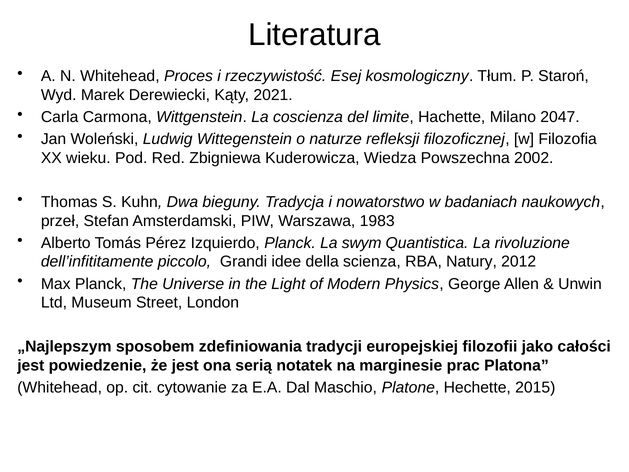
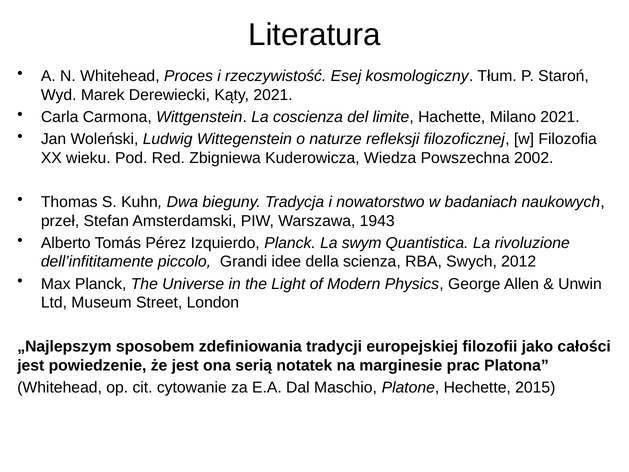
Milano 2047: 2047 -> 2021
1983: 1983 -> 1943
Natury: Natury -> Swych
